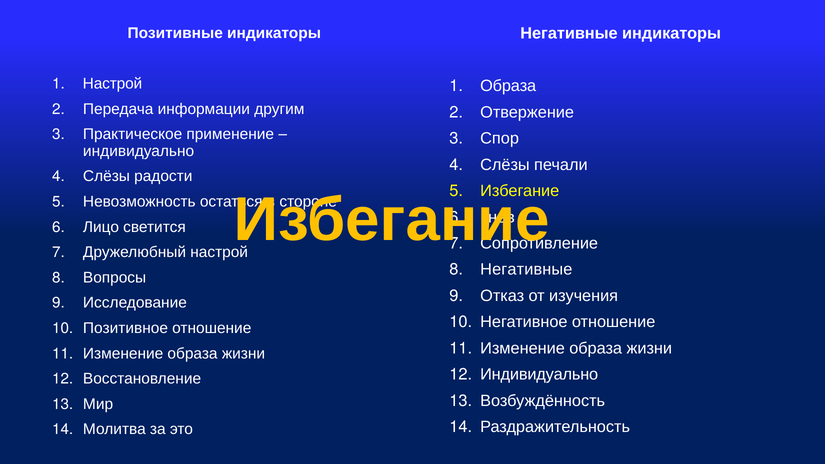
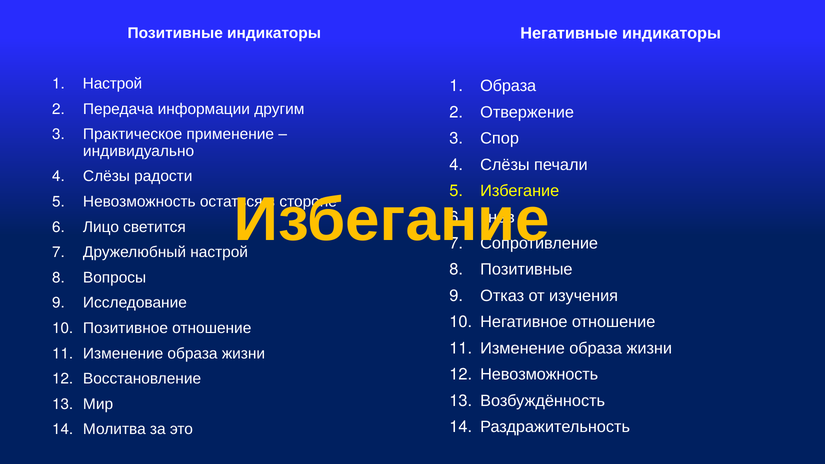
Негативные at (526, 270): Негативные -> Позитивные
Индивидуально at (539, 375): Индивидуально -> Невозможность
